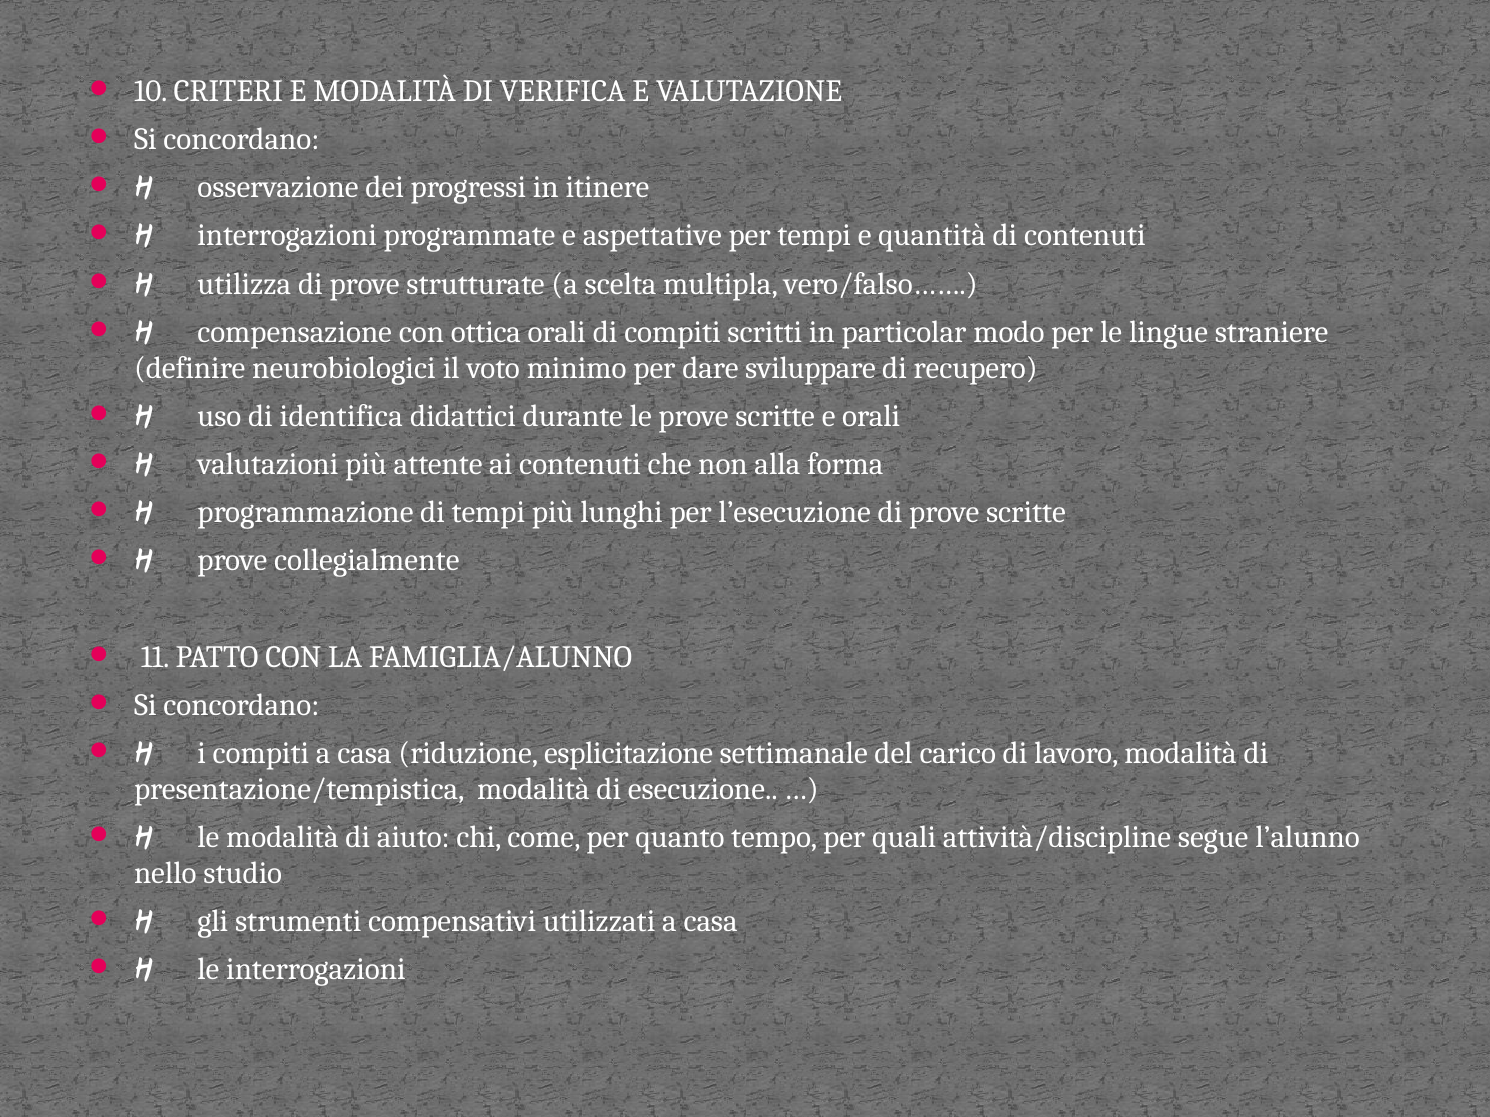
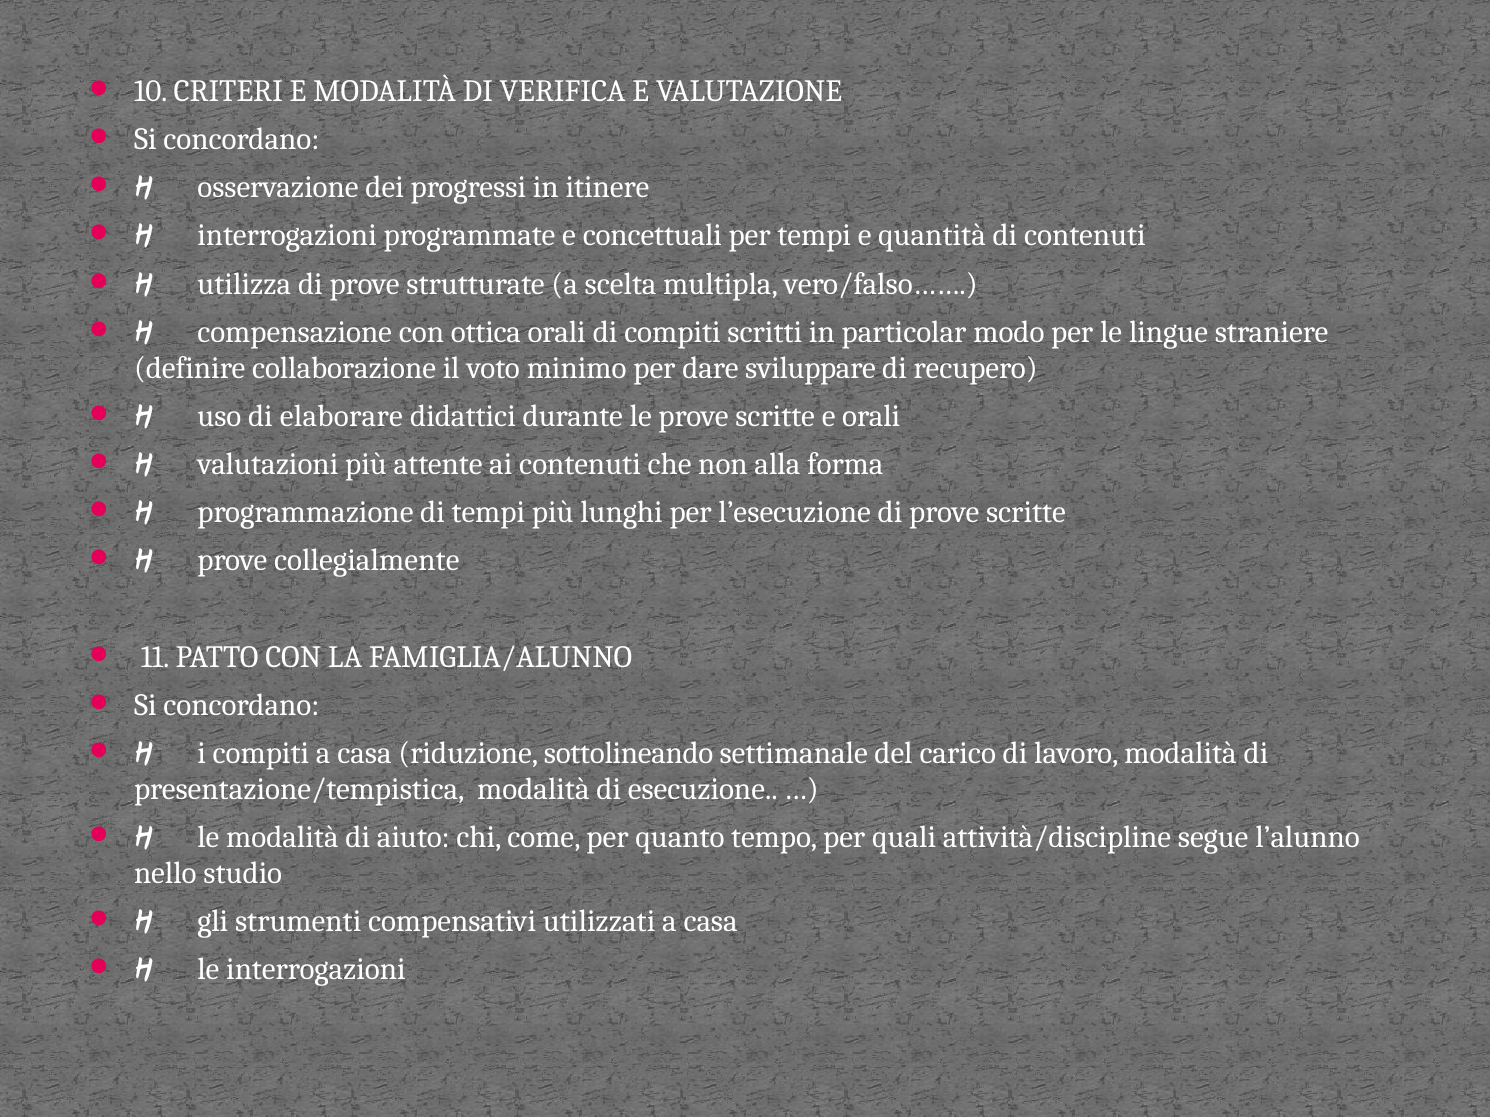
aspettative: aspettative -> concettuali
neurobiologici: neurobiologici -> collaborazione
identifica: identifica -> elaborare
esplicitazione: esplicitazione -> sottolineando
